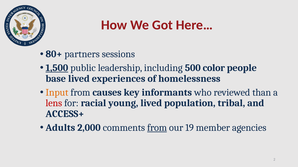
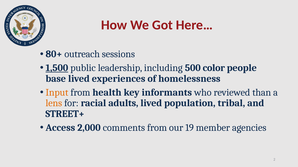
partners: partners -> outreach
causes: causes -> health
lens colour: red -> orange
young: young -> adults
ACCESS+: ACCESS+ -> STREET+
Adults: Adults -> Access
from at (157, 128) underline: present -> none
